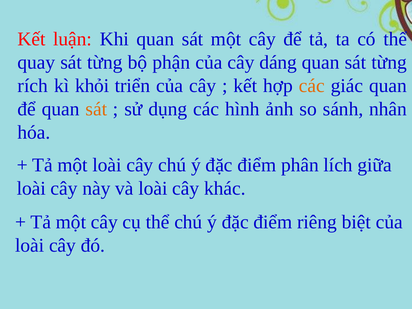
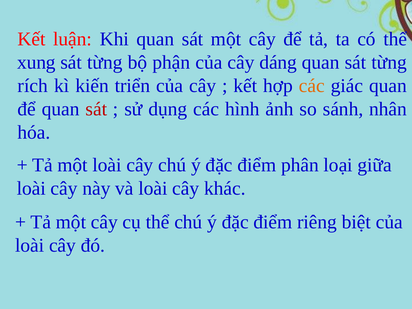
quay: quay -> xung
khỏi: khỏi -> kiến
sát at (96, 109) colour: orange -> red
lích: lích -> loại
